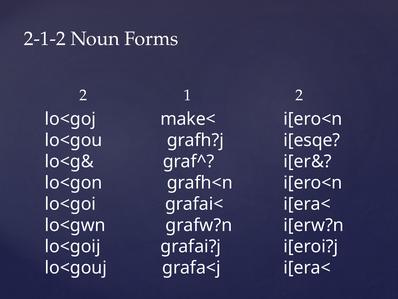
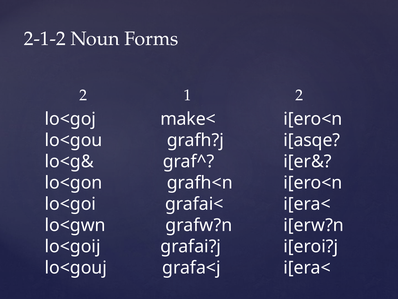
i[esqe: i[esqe -> i[asqe
